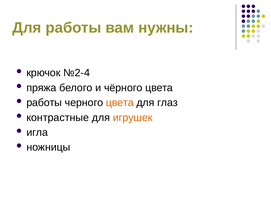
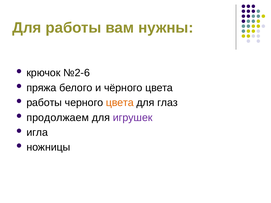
№2-4: №2-4 -> №2-6
контрастные: контрастные -> продолжаем
игрушек colour: orange -> purple
